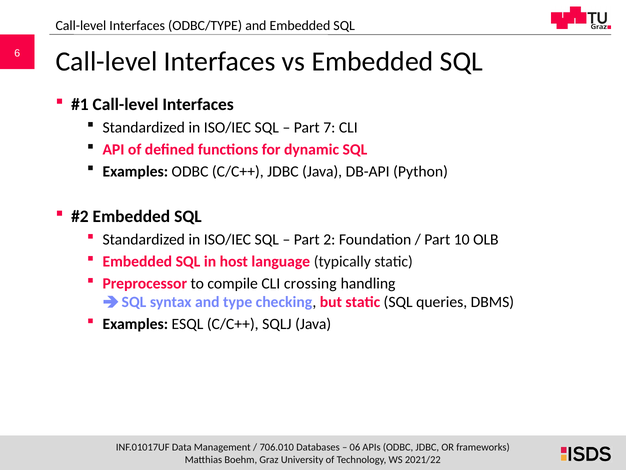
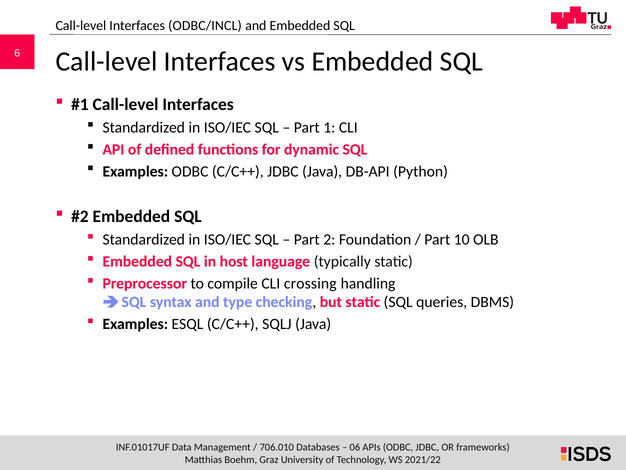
ODBC/TYPE: ODBC/TYPE -> ODBC/INCL
7: 7 -> 1
